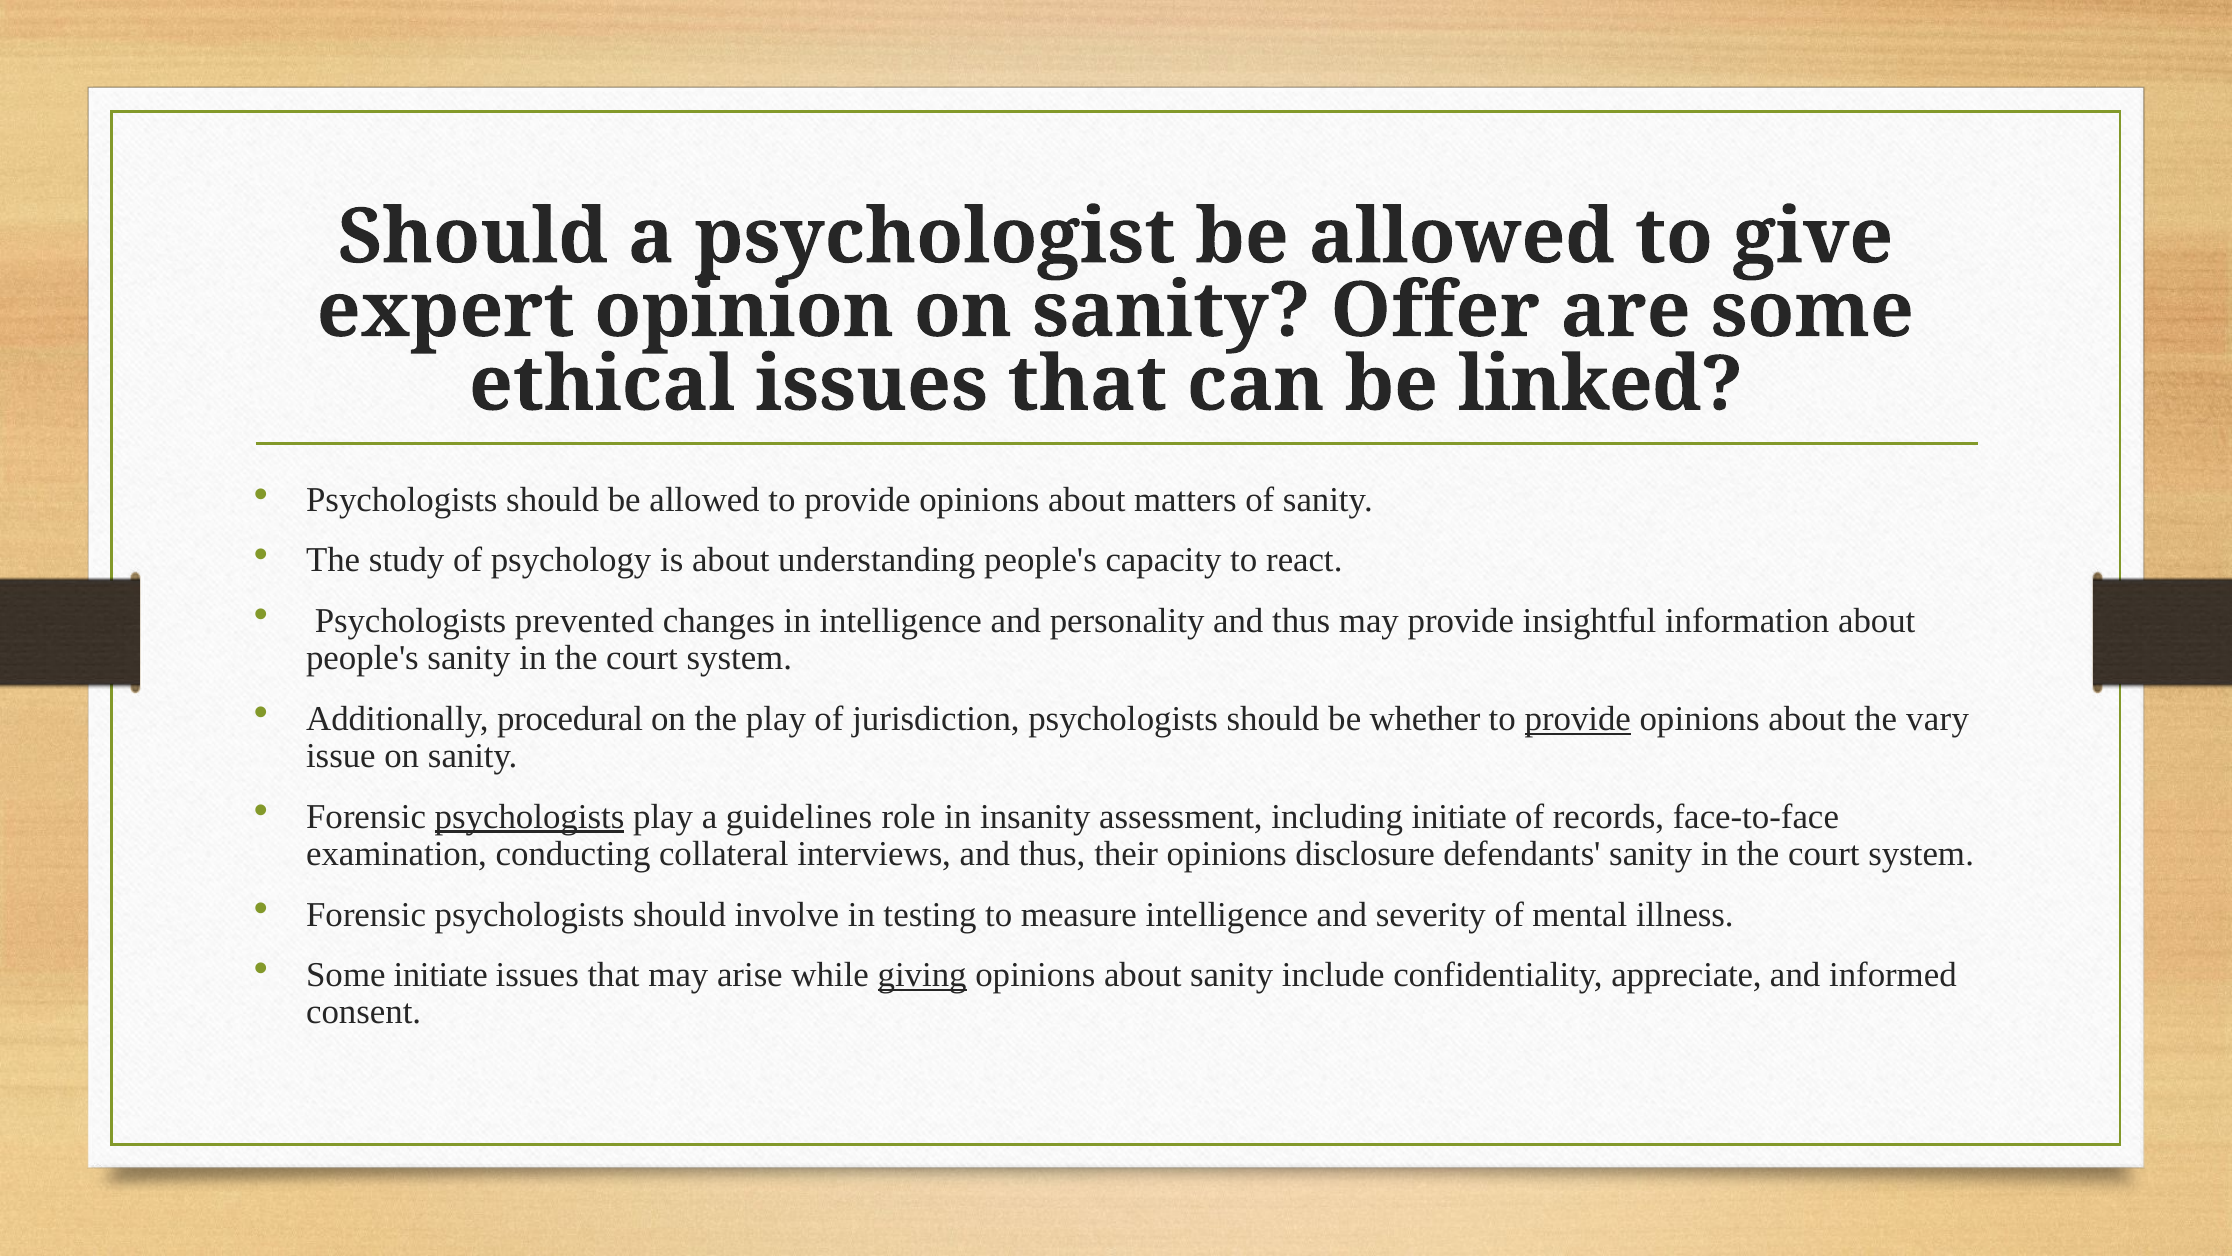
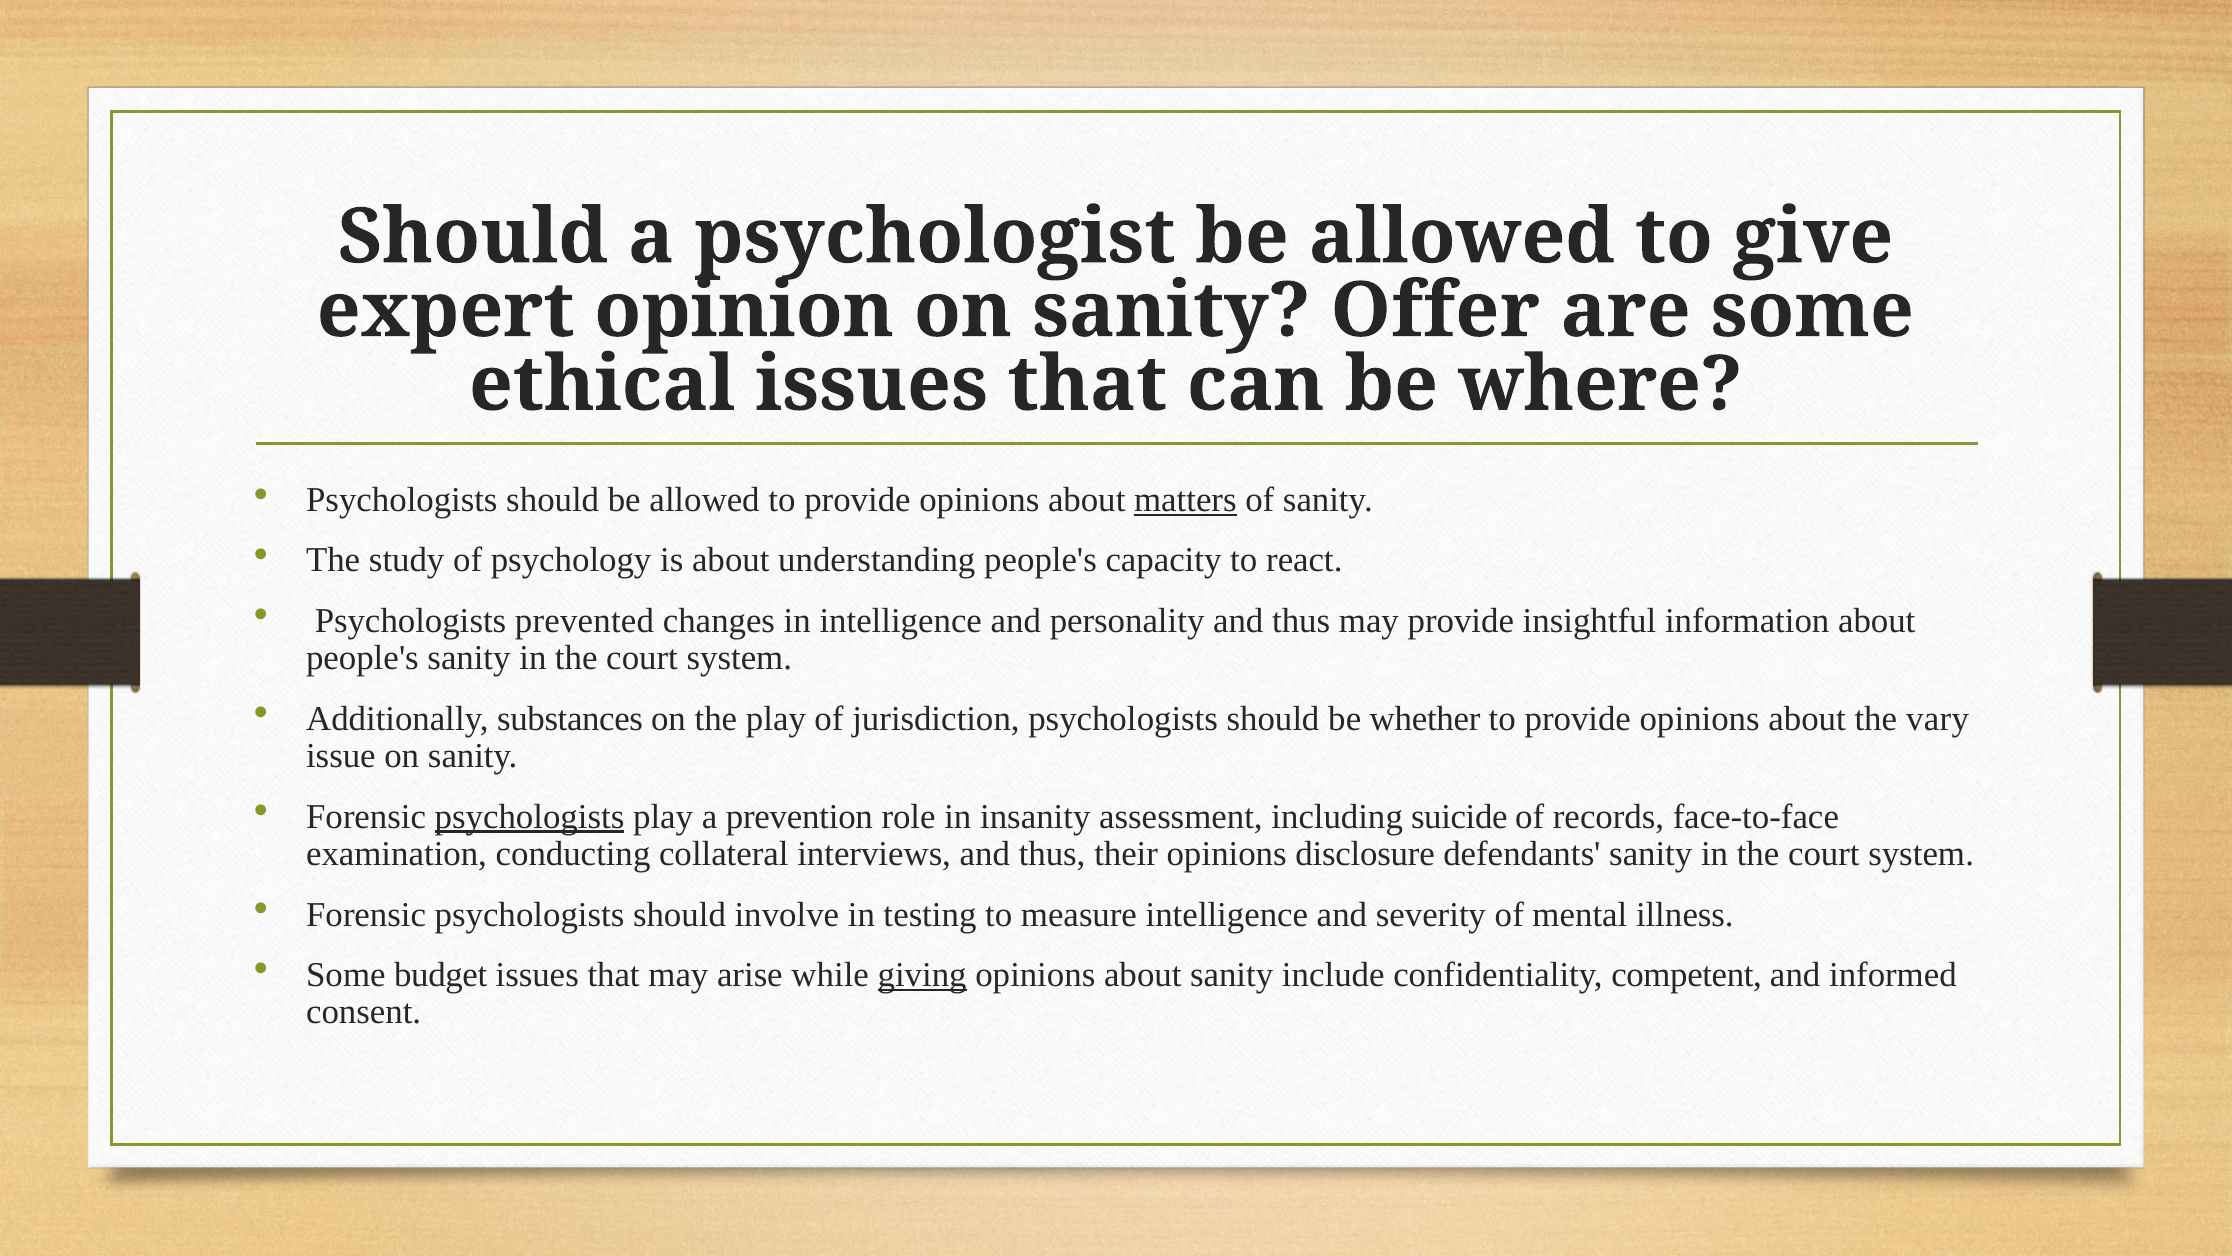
linked: linked -> where
matters underline: none -> present
procedural: procedural -> substances
provide at (1578, 718) underline: present -> none
guidelines: guidelines -> prevention
including initiate: initiate -> suicide
Some initiate: initiate -> budget
appreciate: appreciate -> competent
